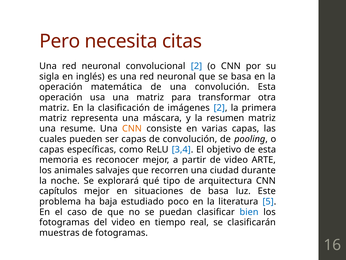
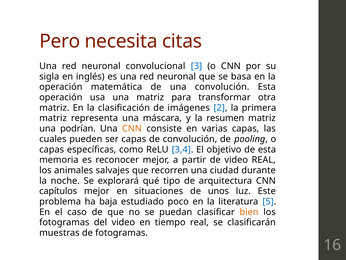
convolucional 2: 2 -> 3
resume: resume -> podrían
video ARTE: ARTE -> REAL
de basa: basa -> unos
bien colour: blue -> orange
